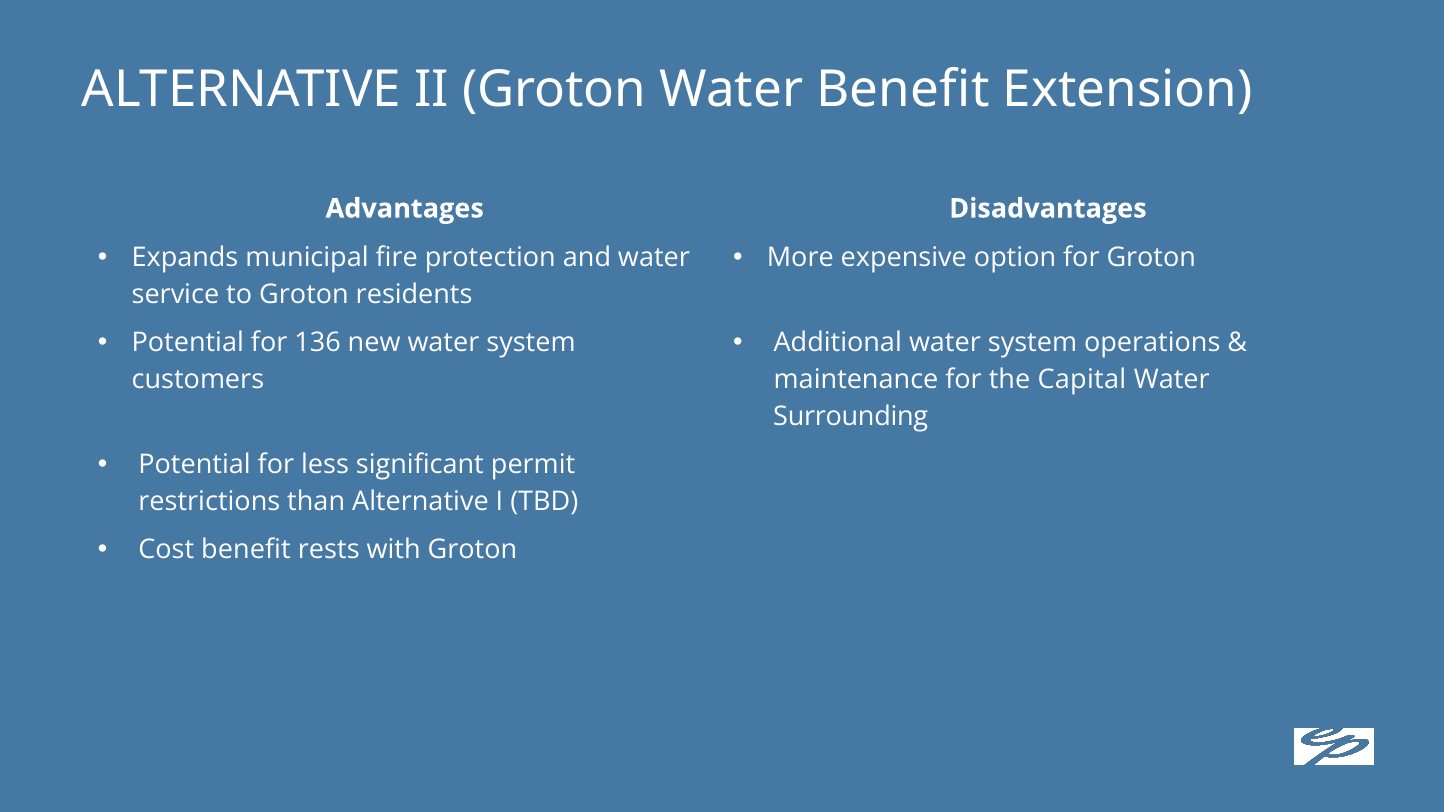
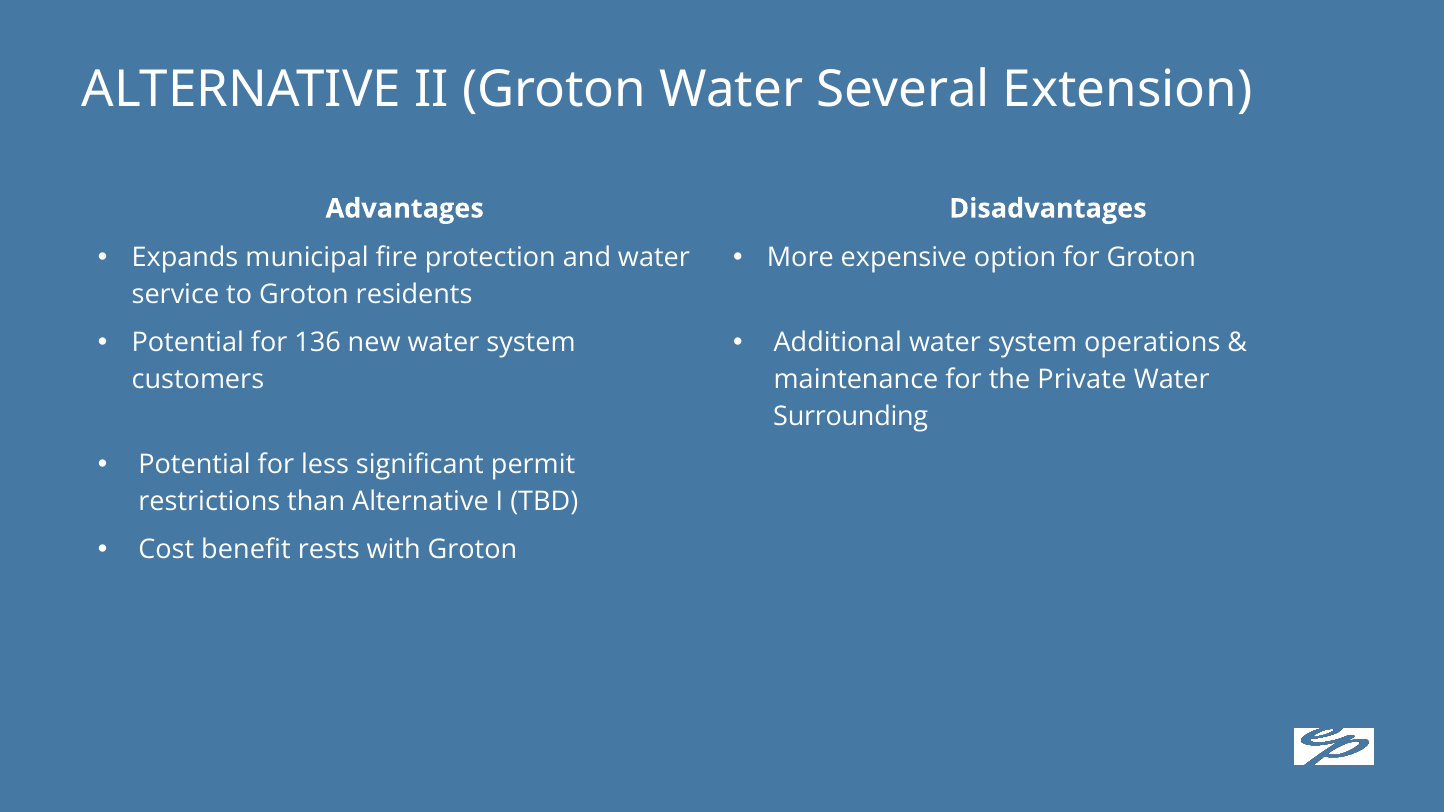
Water Benefit: Benefit -> Several
Capital: Capital -> Private
